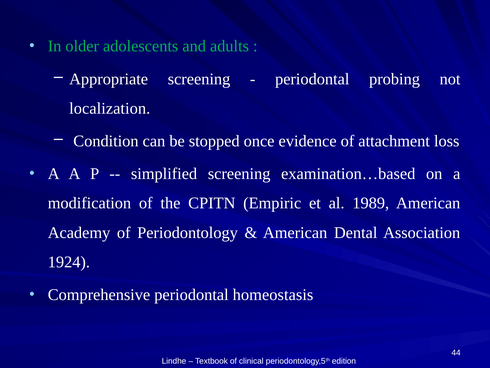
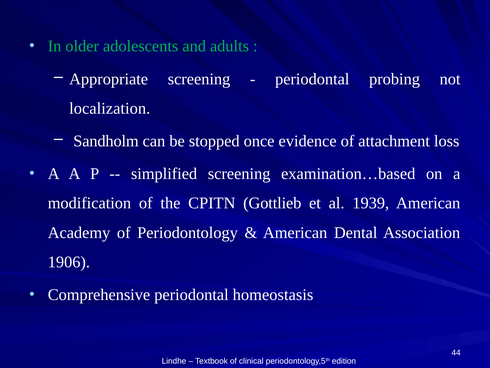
Condition: Condition -> Sandholm
Empiric: Empiric -> Gottlieb
1989: 1989 -> 1939
1924: 1924 -> 1906
